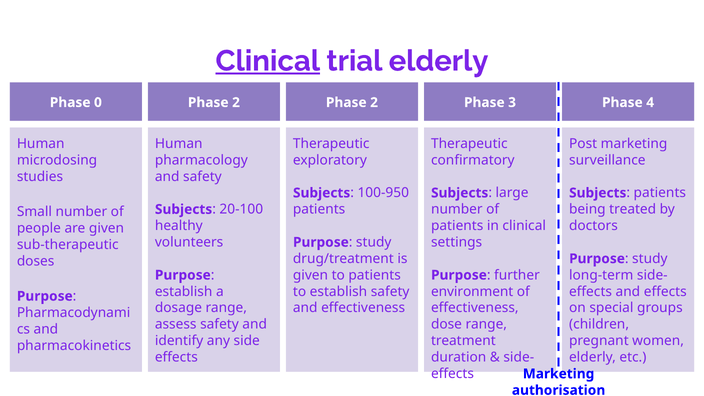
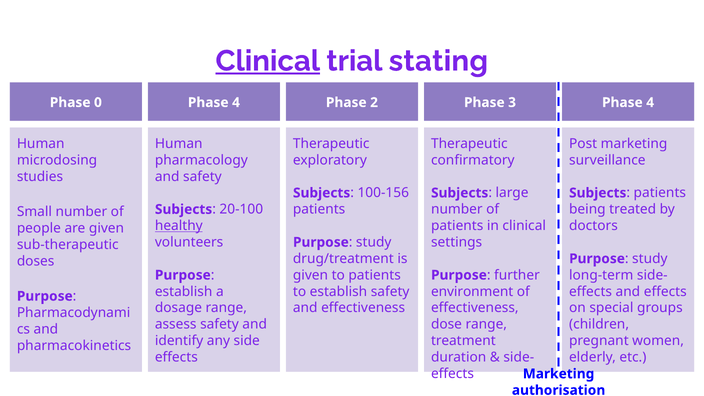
trial elderly: elderly -> stating
2 at (236, 102): 2 -> 4
100-950: 100-950 -> 100-156
healthy underline: none -> present
